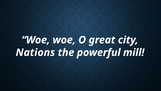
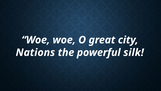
mill: mill -> silk
